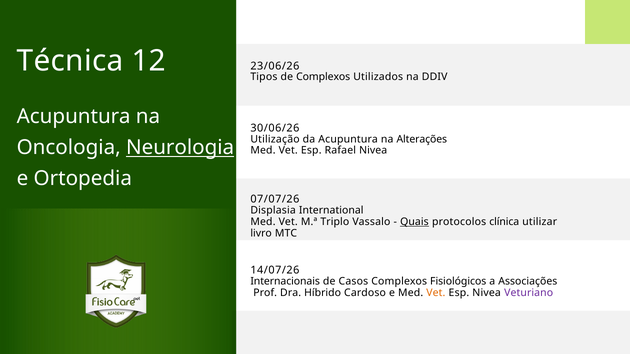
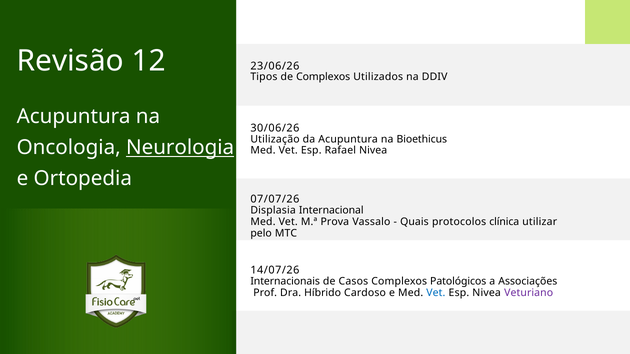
Técnica: Técnica -> Revisão
Alterações: Alterações -> Bioethicus
International: International -> Internacional
Triplo: Triplo -> Prova
Quais underline: present -> none
livro: livro -> pelo
Fisiológicos: Fisiológicos -> Patológicos
Vet at (436, 293) colour: orange -> blue
